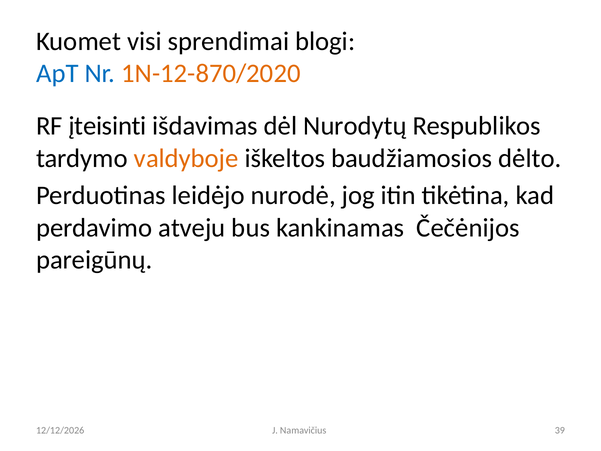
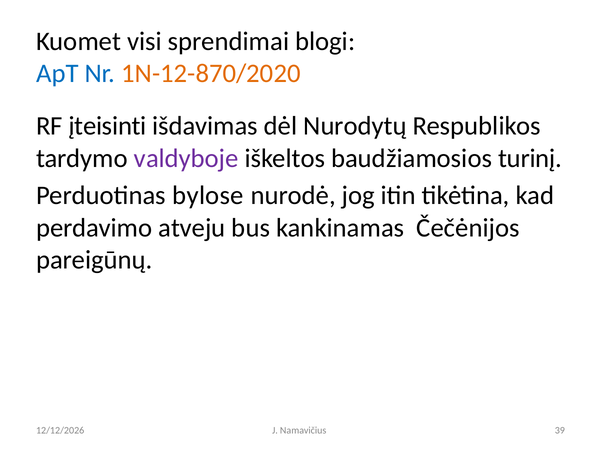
valdyboje colour: orange -> purple
dėlto: dėlto -> turinį
leidėjo: leidėjo -> bylose
